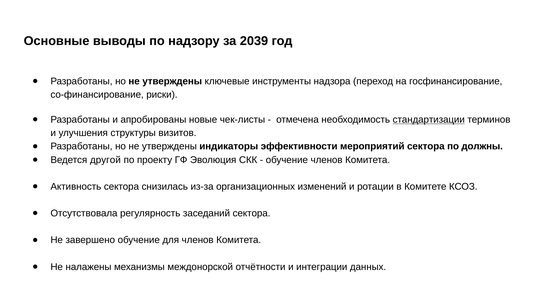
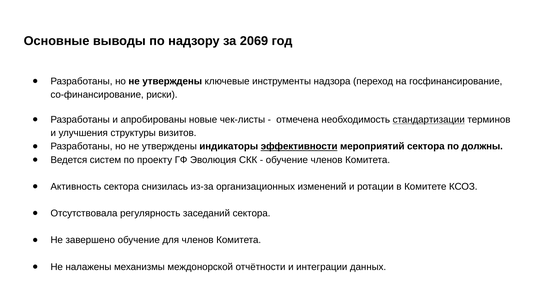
2039: 2039 -> 2069
эффективности underline: none -> present
другой: другой -> систем
